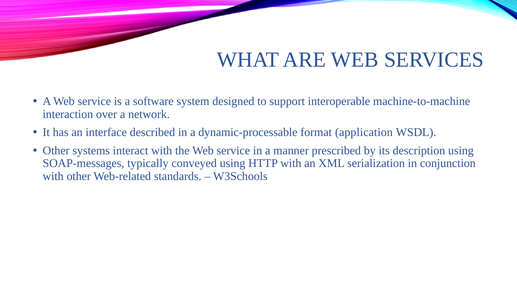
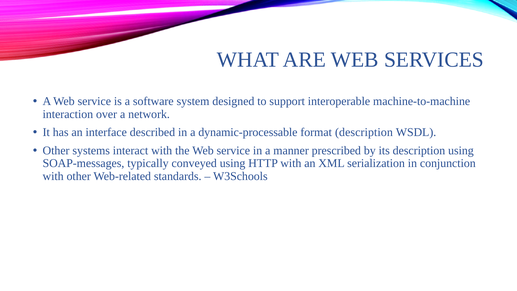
format application: application -> description
